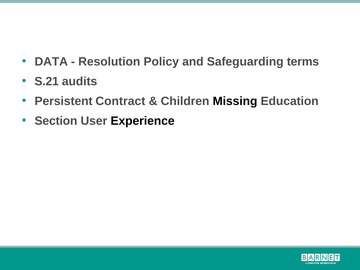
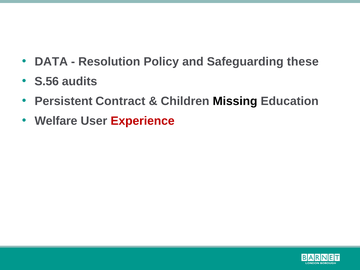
terms: terms -> these
S.21: S.21 -> S.56
Section: Section -> Welfare
Experience colour: black -> red
